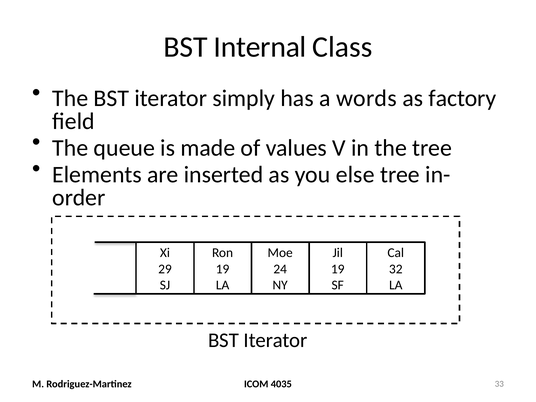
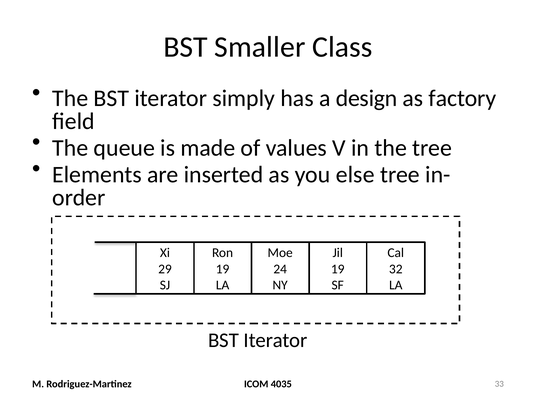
Internal: Internal -> Smaller
words: words -> design
